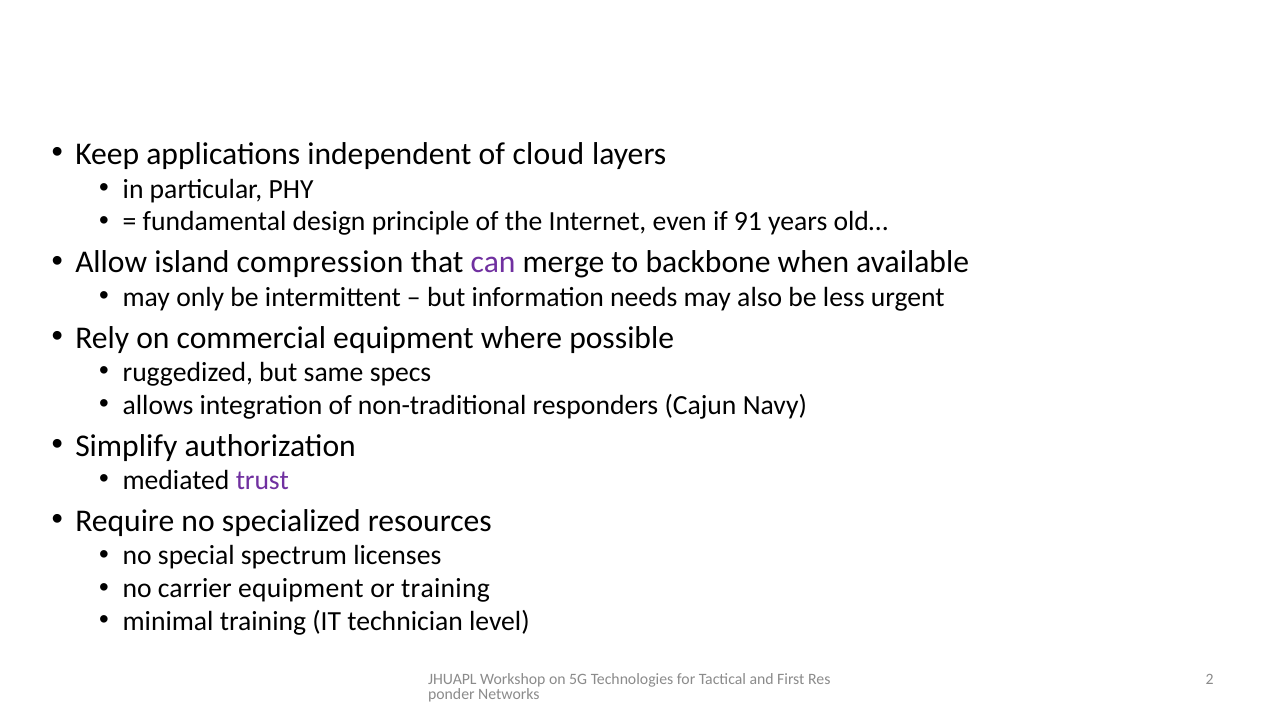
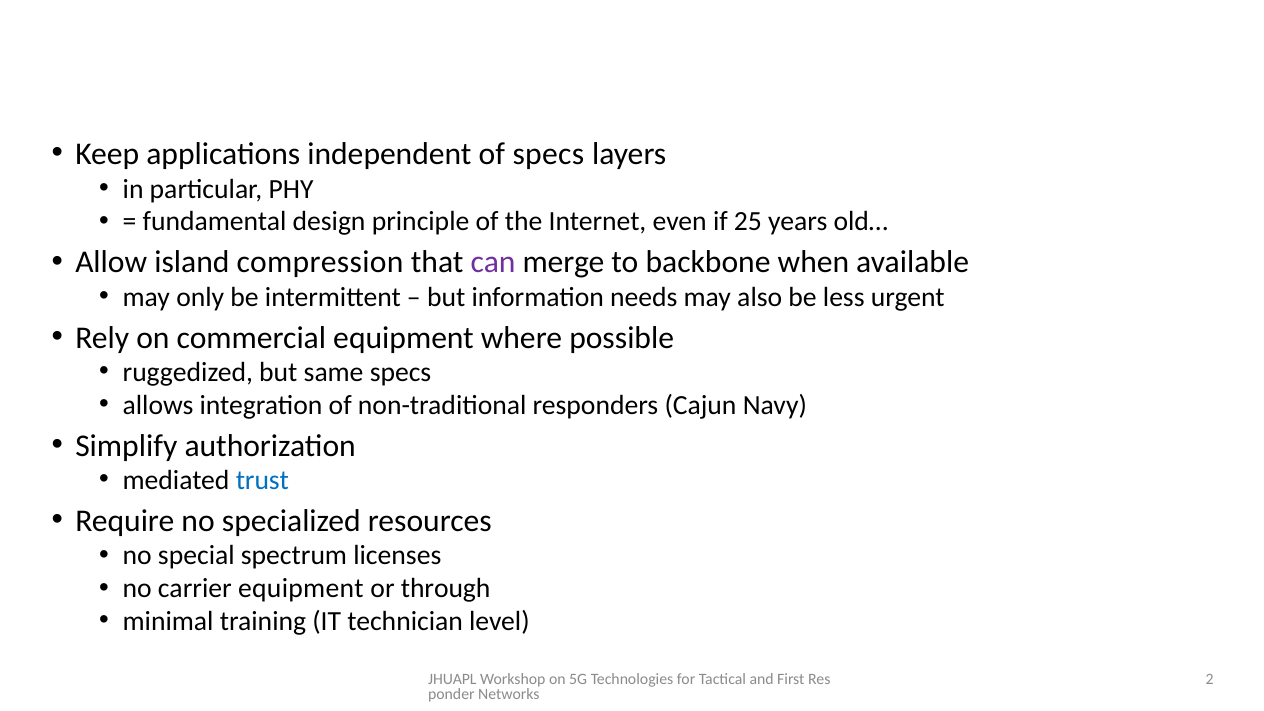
of cloud: cloud -> specs
91: 91 -> 25
trust colour: purple -> blue
or training: training -> through
